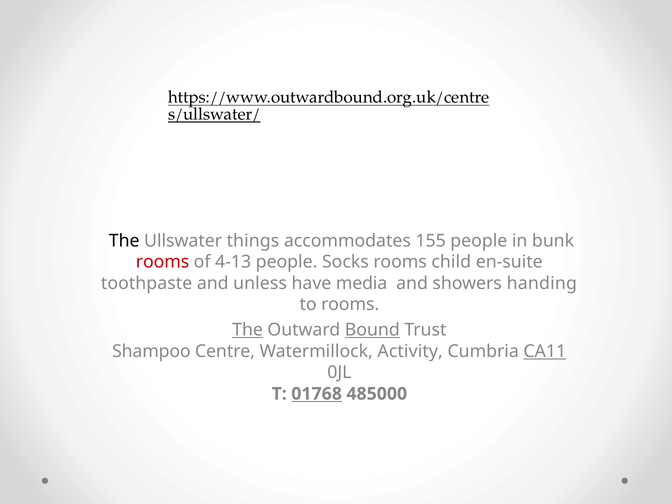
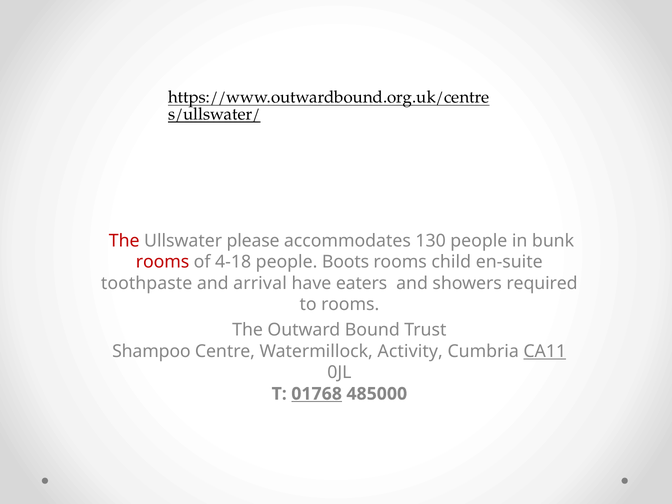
The at (124, 241) colour: black -> red
things: things -> please
155: 155 -> 130
4-13: 4-13 -> 4-18
Socks: Socks -> Boots
unless: unless -> arrival
media: media -> eaters
handing: handing -> required
The at (248, 330) underline: present -> none
Bound underline: present -> none
